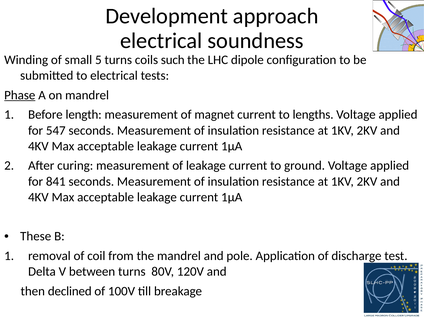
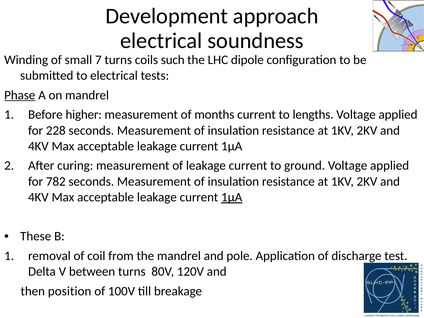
5: 5 -> 7
length: length -> higher
magnet: magnet -> months
547: 547 -> 228
841: 841 -> 782
1µA at (232, 197) underline: none -> present
declined: declined -> position
